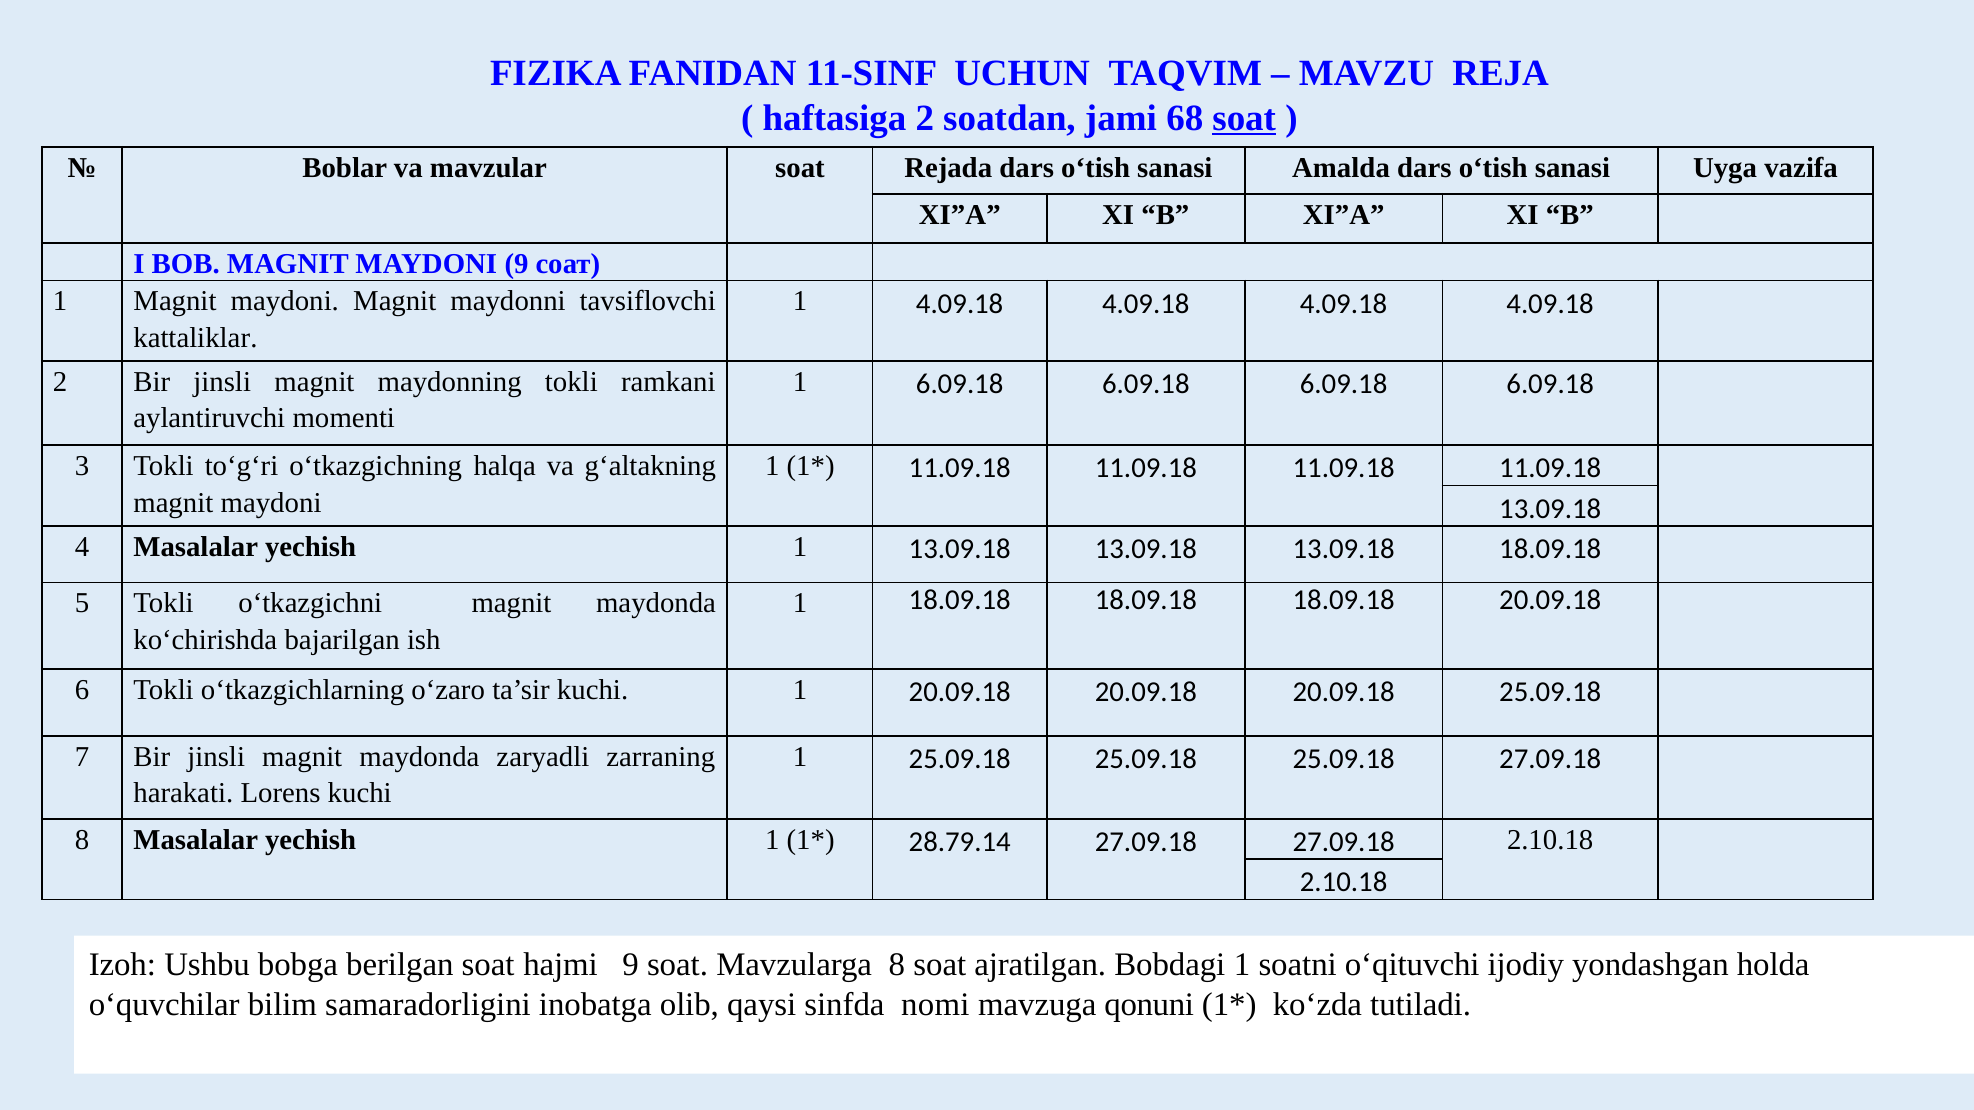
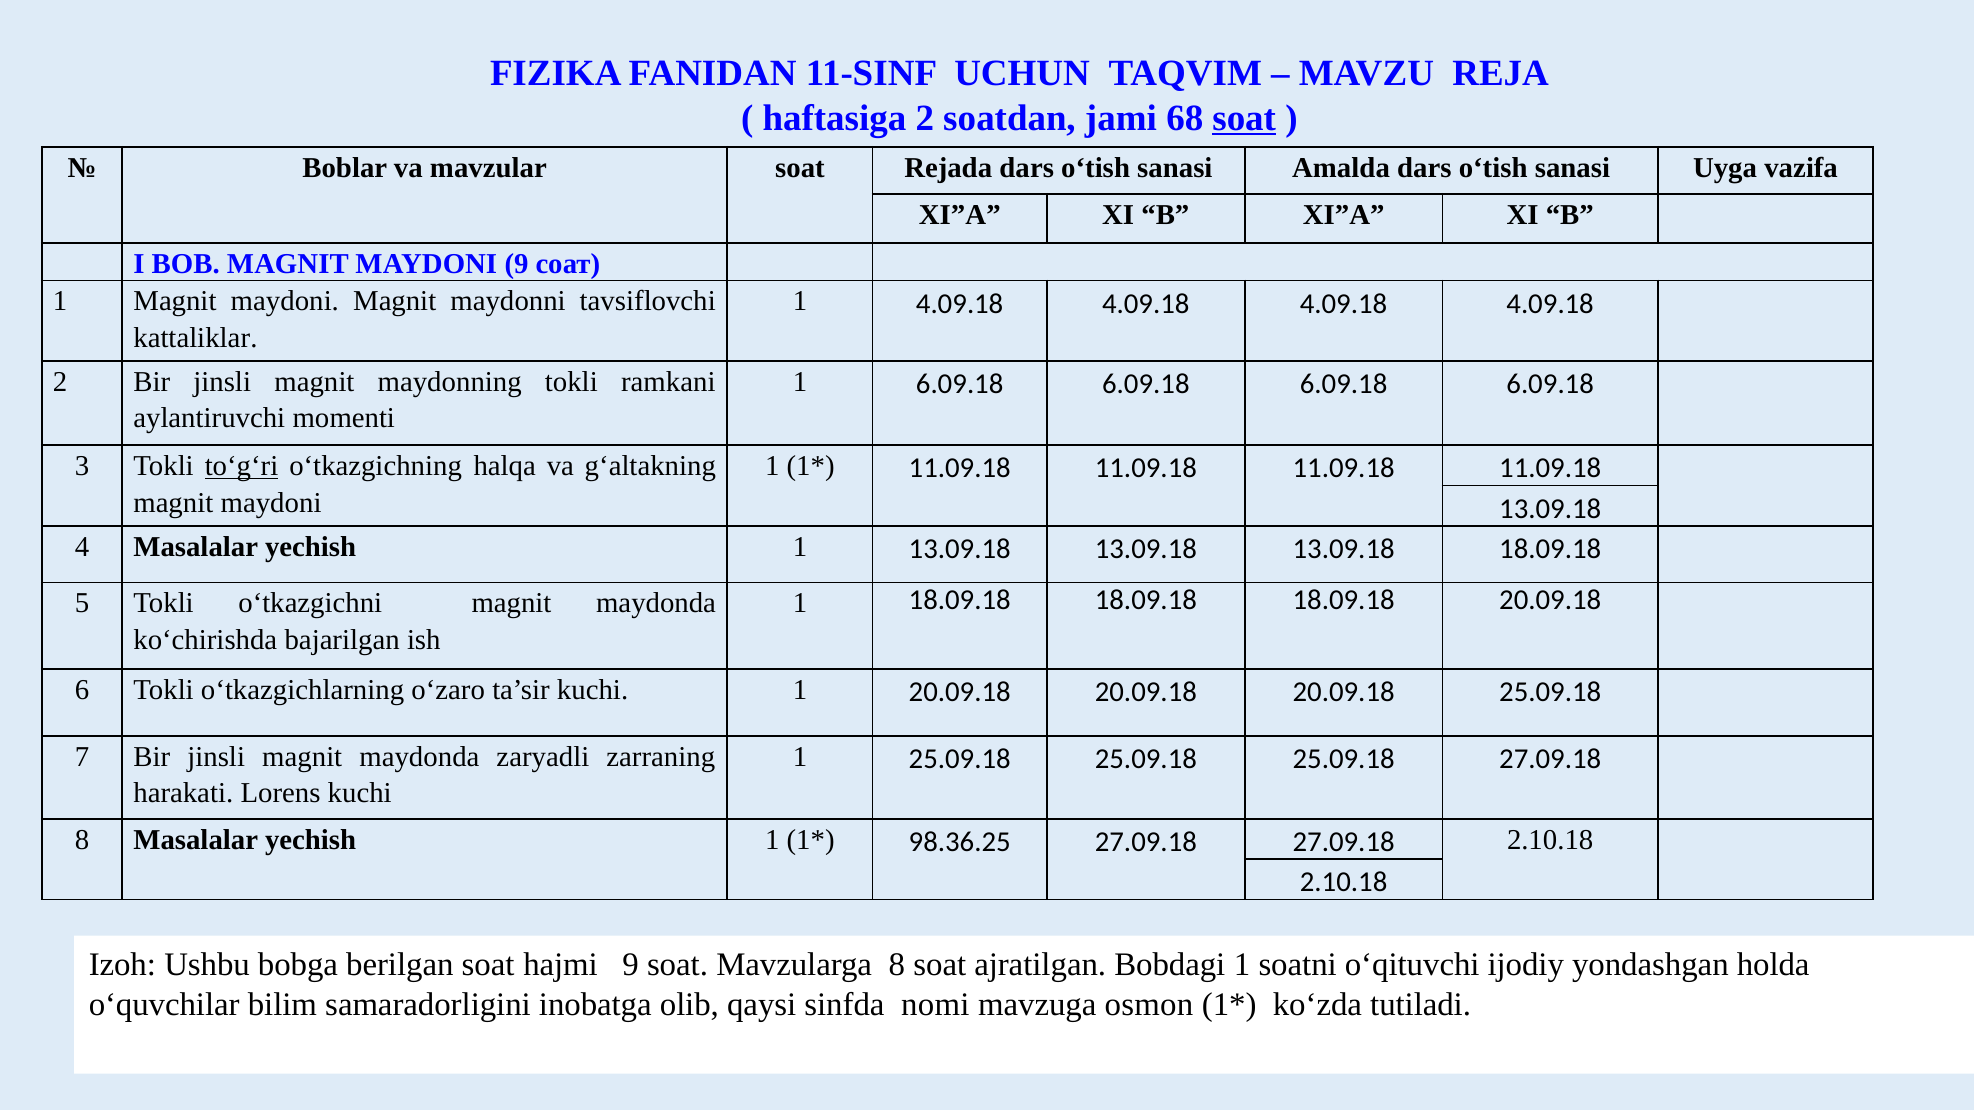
to‘g‘ri underline: none -> present
28.79.14: 28.79.14 -> 98.36.25
qonuni: qonuni -> osmon
